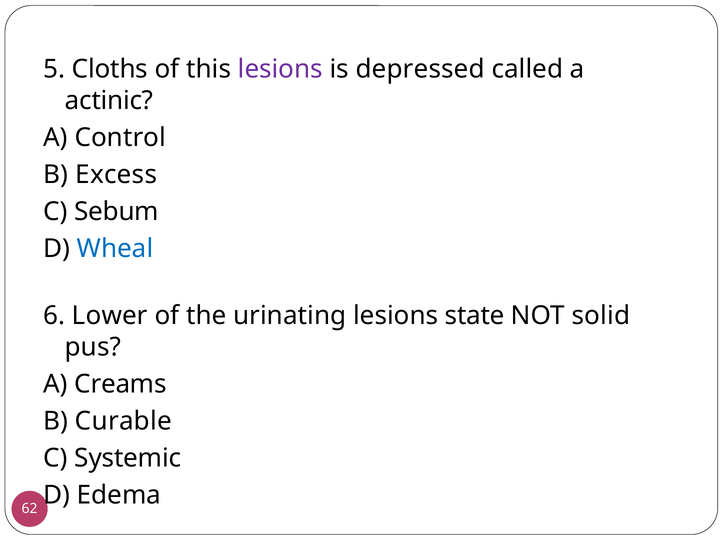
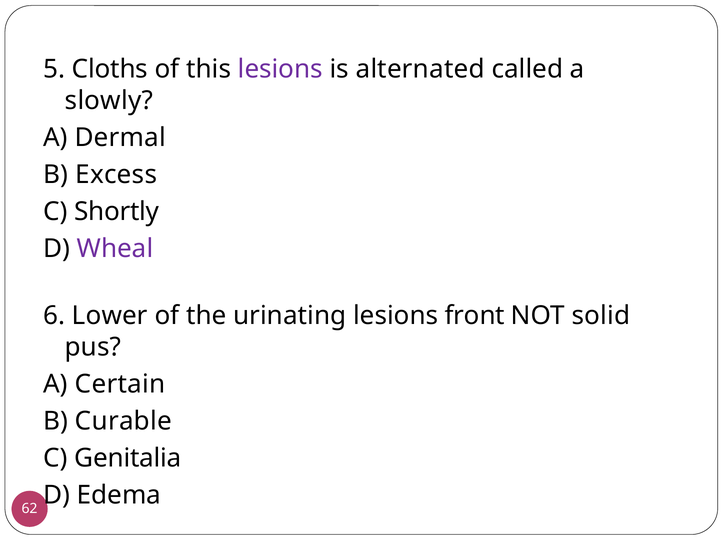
depressed: depressed -> alternated
actinic: actinic -> slowly
Control: Control -> Dermal
Sebum: Sebum -> Shortly
Wheal colour: blue -> purple
state: state -> front
Creams: Creams -> Certain
Systemic: Systemic -> Genitalia
